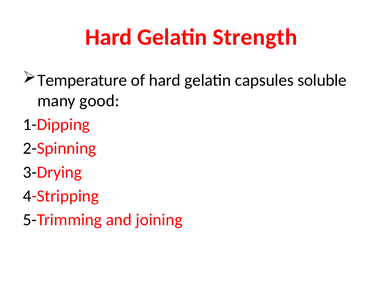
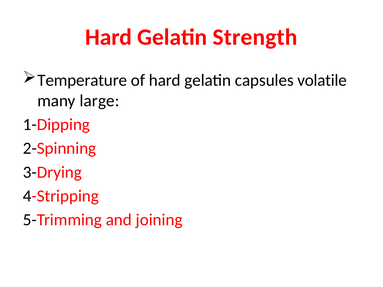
soluble: soluble -> volatile
good: good -> large
